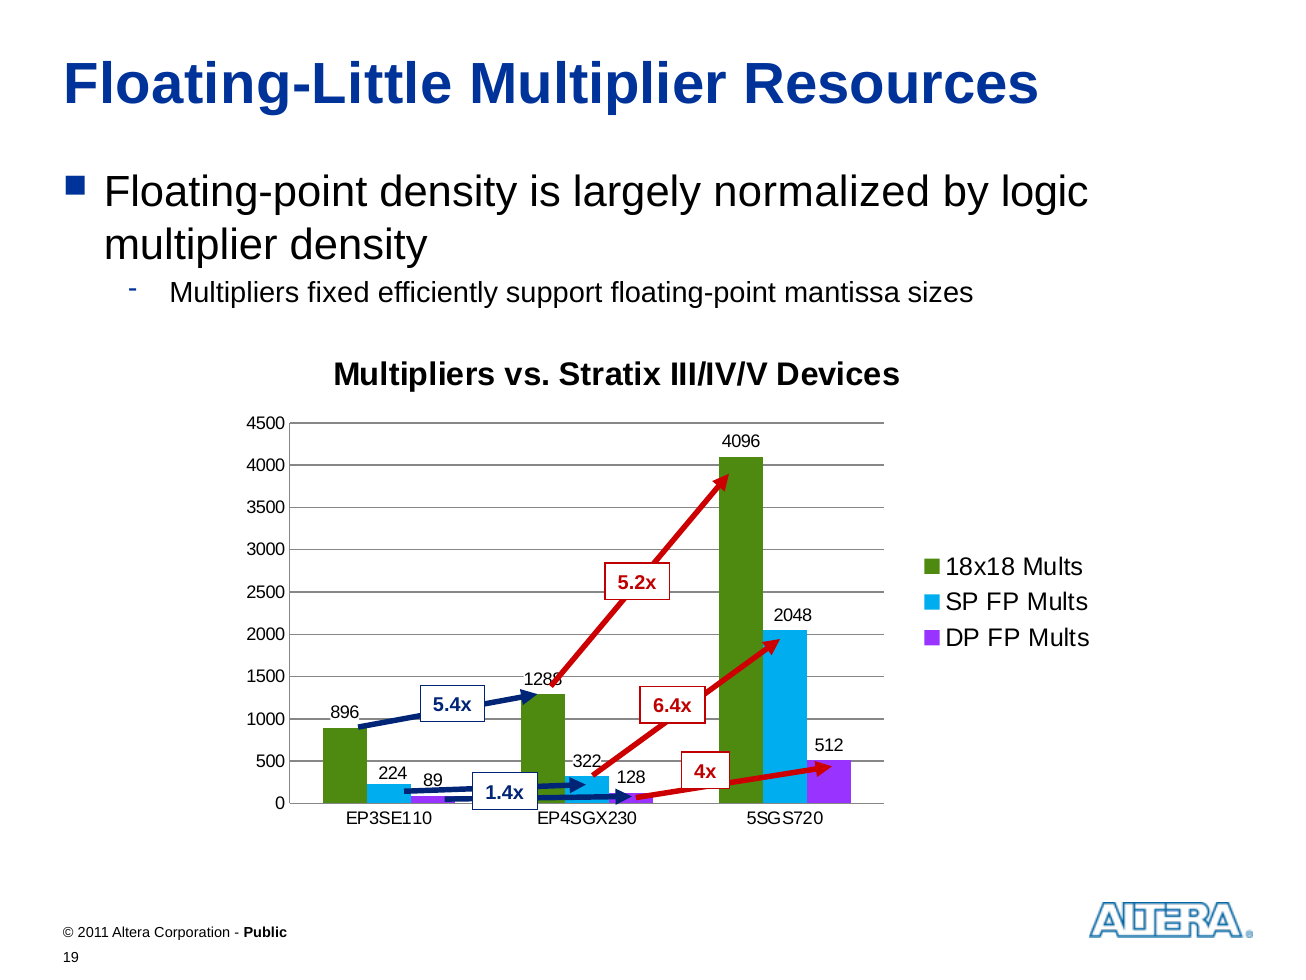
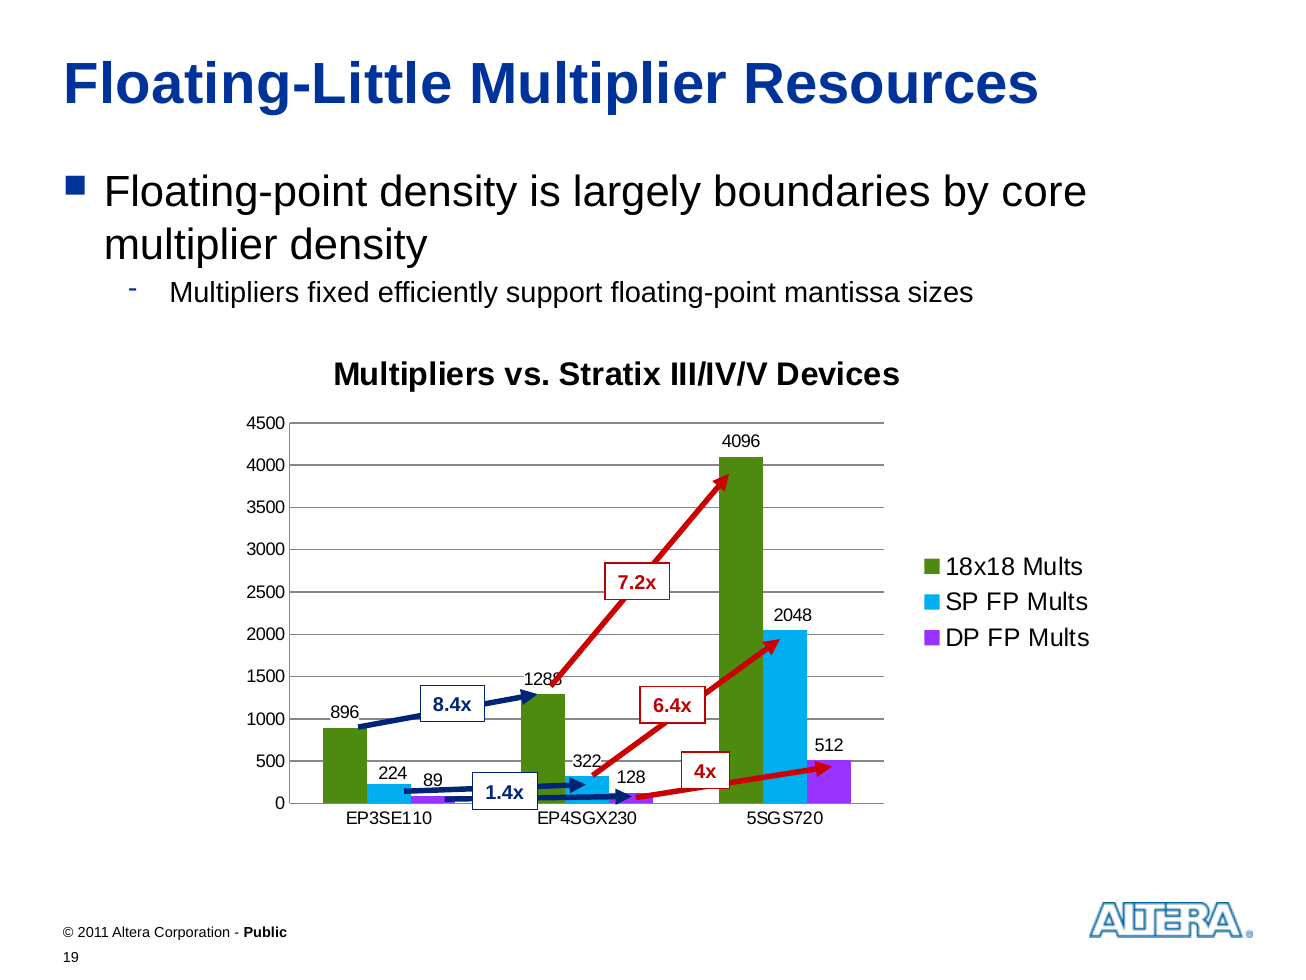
normalized: normalized -> boundaries
logic: logic -> core
5.2x: 5.2x -> 7.2x
5.4x: 5.4x -> 8.4x
